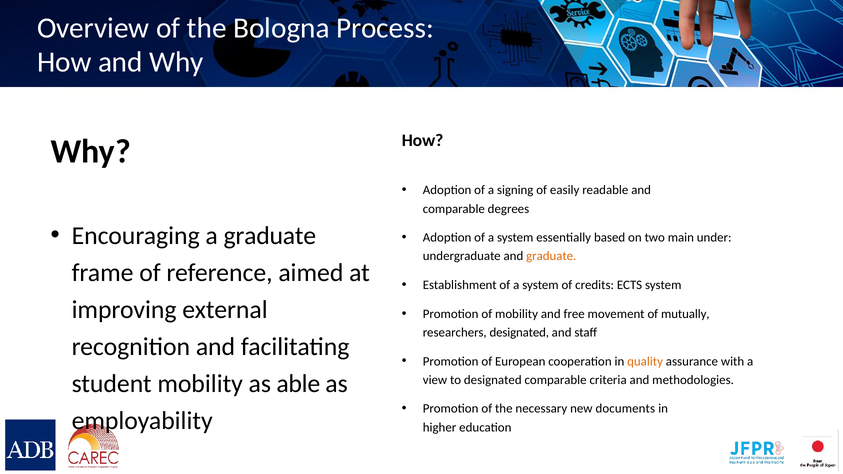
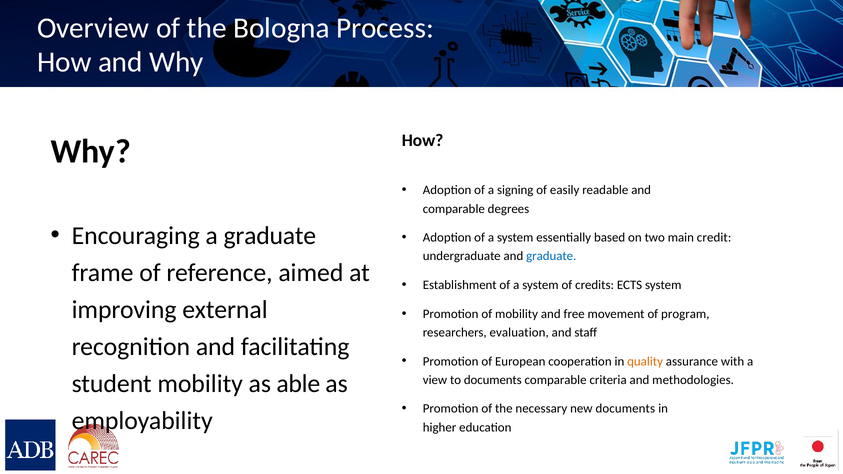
under: under -> credit
graduate at (551, 256) colour: orange -> blue
mutually: mutually -> program
researchers designated: designated -> evaluation
to designated: designated -> documents
